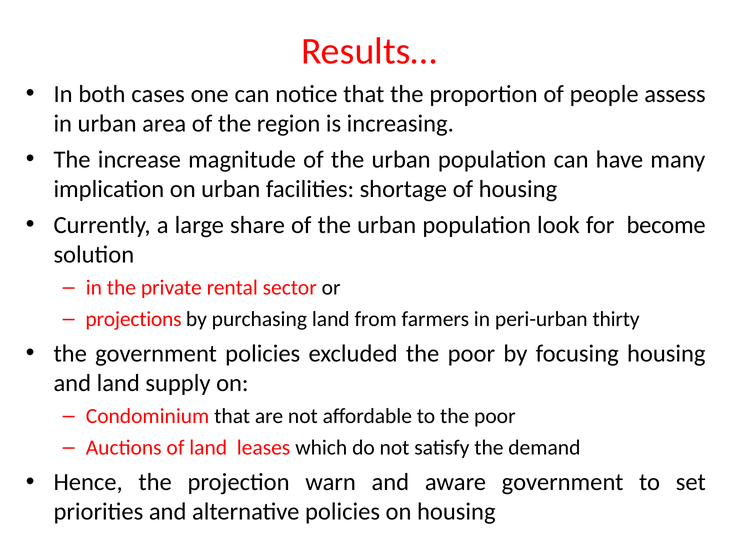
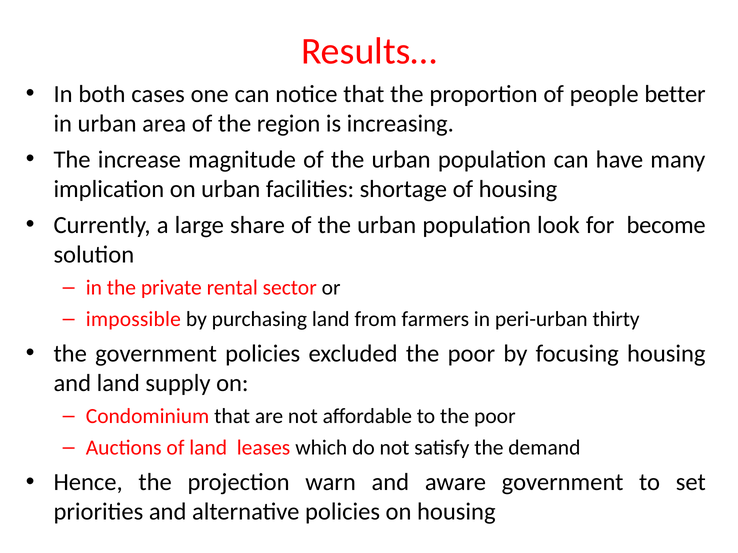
assess: assess -> better
projections: projections -> impossible
